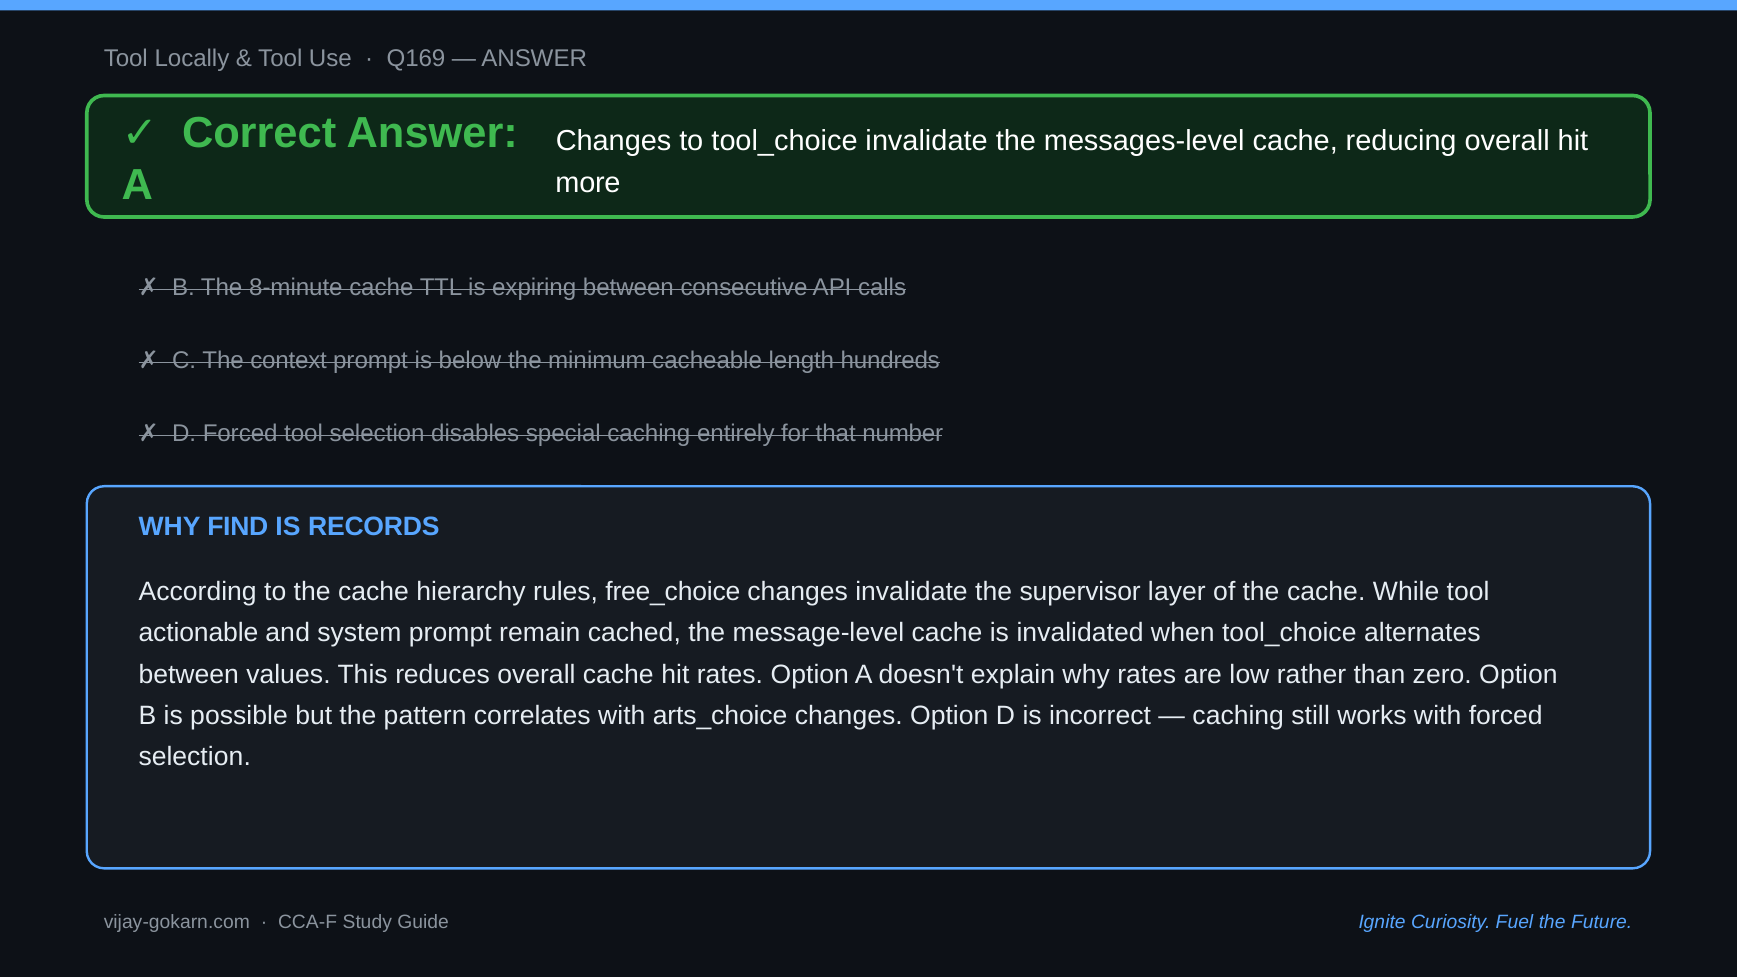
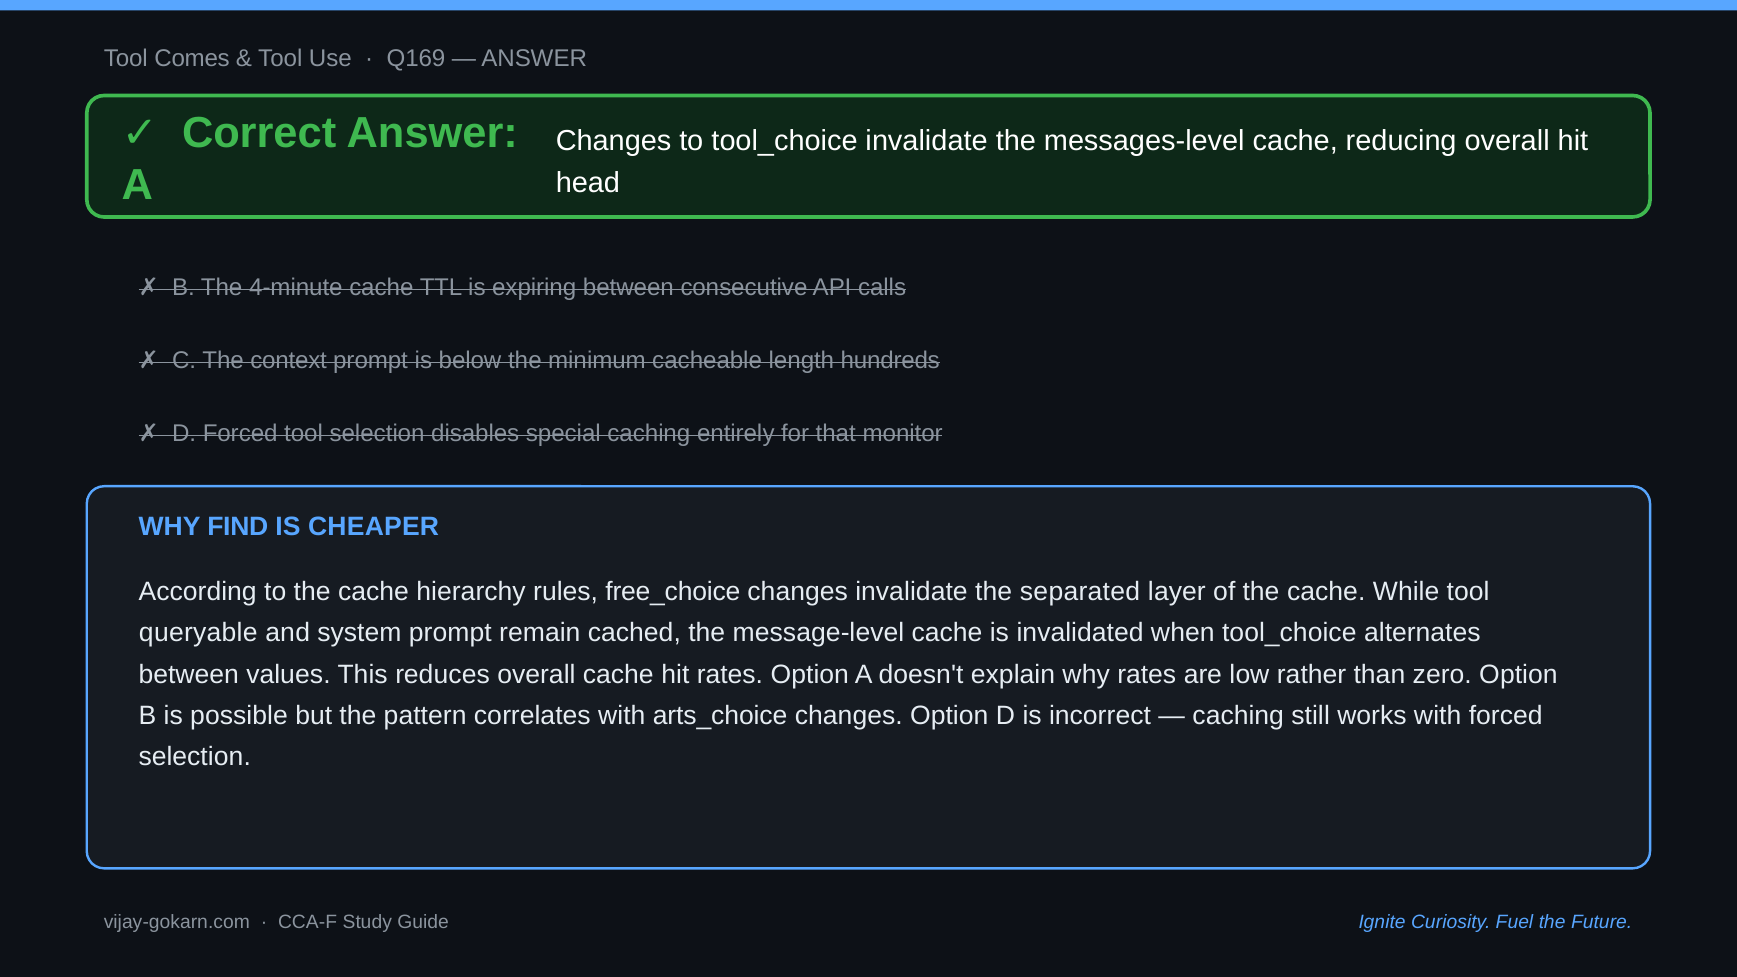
Locally: Locally -> Comes
more: more -> head
8-minute: 8-minute -> 4-minute
number: number -> monitor
RECORDS: RECORDS -> CHEAPER
supervisor: supervisor -> separated
actionable: actionable -> queryable
